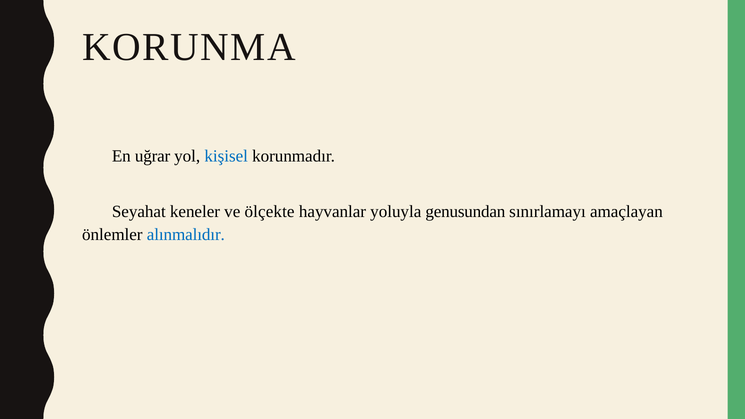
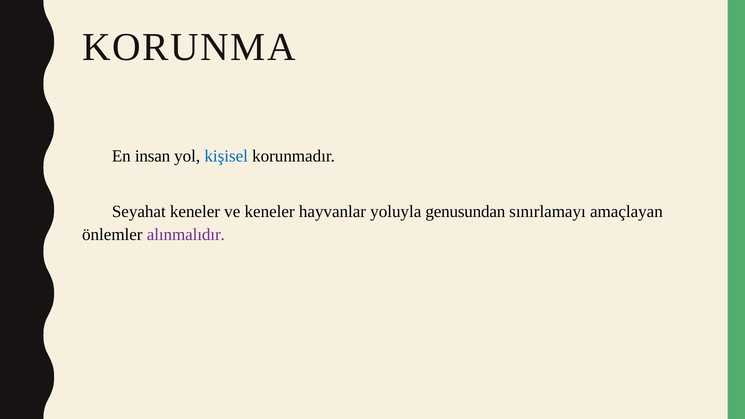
uğrar: uğrar -> insan
ve ölçekte: ölçekte -> keneler
alınmalıdır colour: blue -> purple
